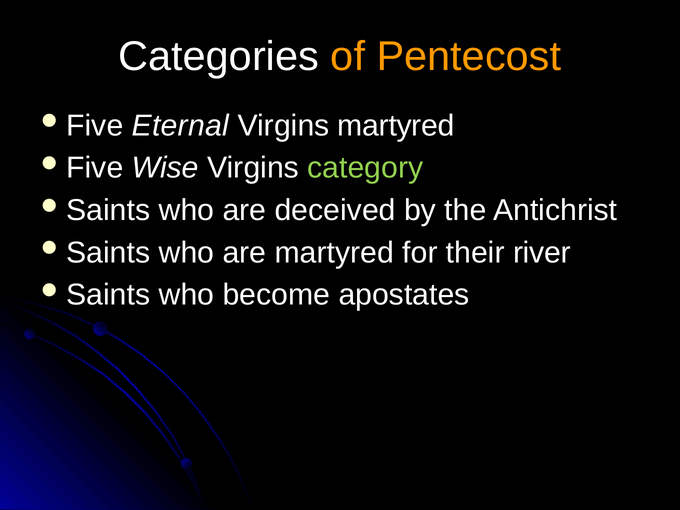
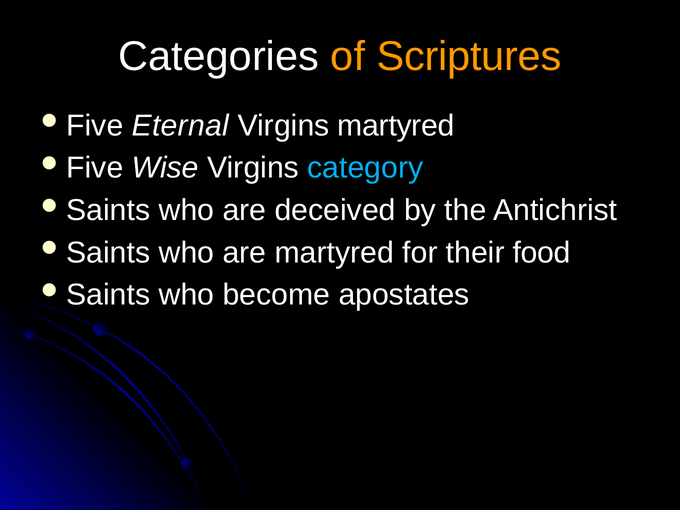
Pentecost: Pentecost -> Scriptures
category colour: light green -> light blue
river: river -> food
